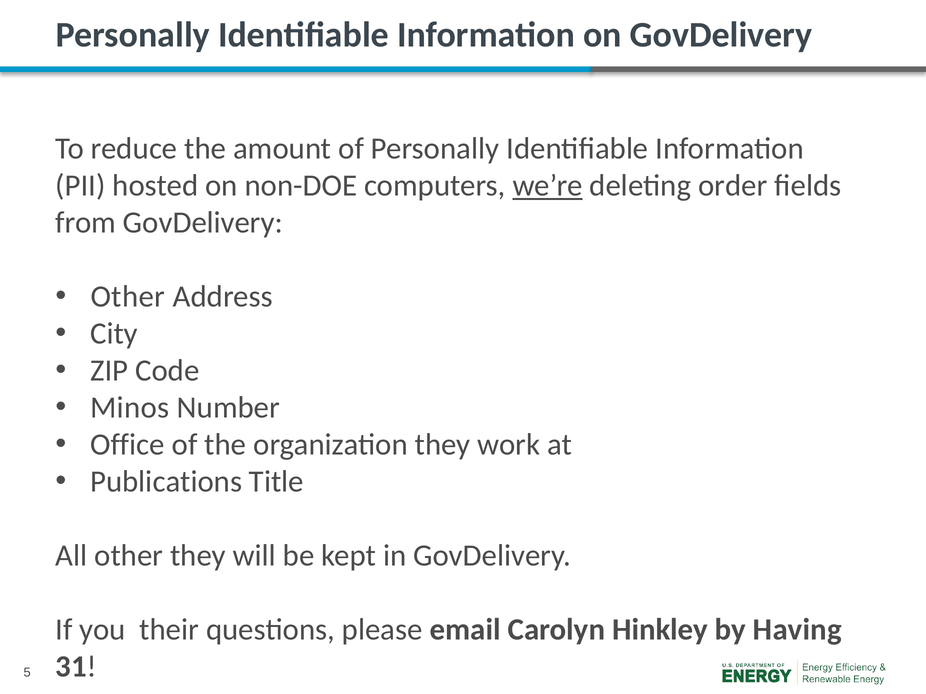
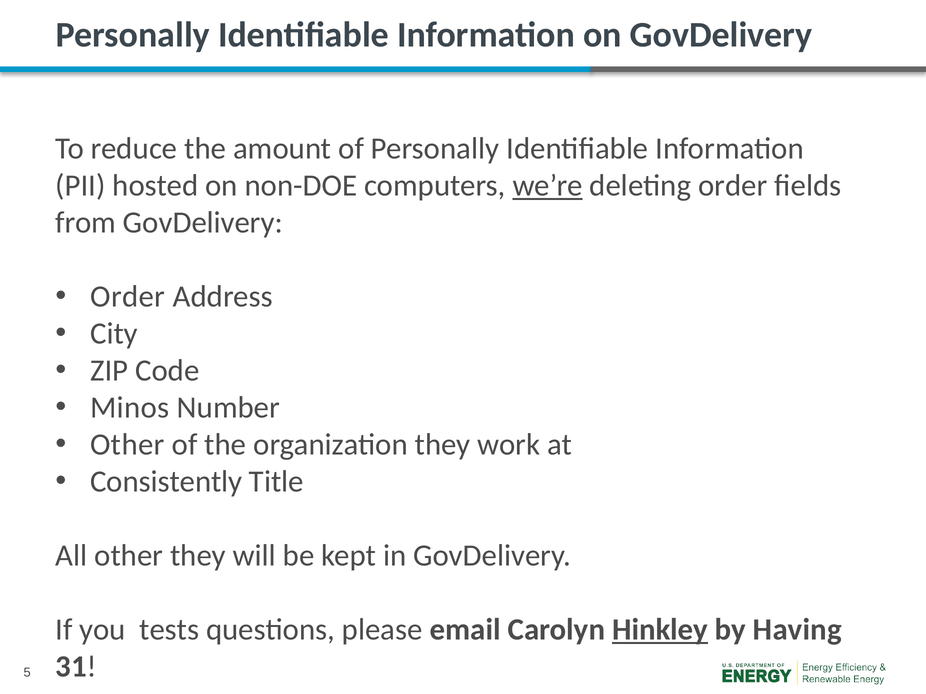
Other at (128, 297): Other -> Order
Office at (127, 445): Office -> Other
Publications: Publications -> Consistently
their: their -> tests
Hinkley underline: none -> present
